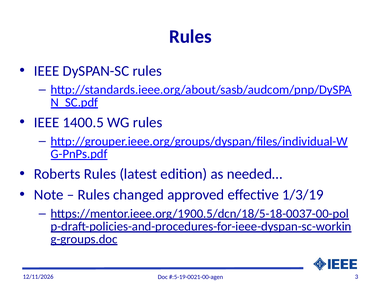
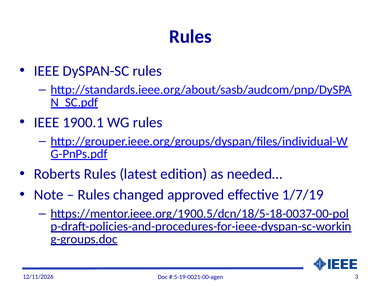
1400.5: 1400.5 -> 1900.1
1/3/19: 1/3/19 -> 1/7/19
